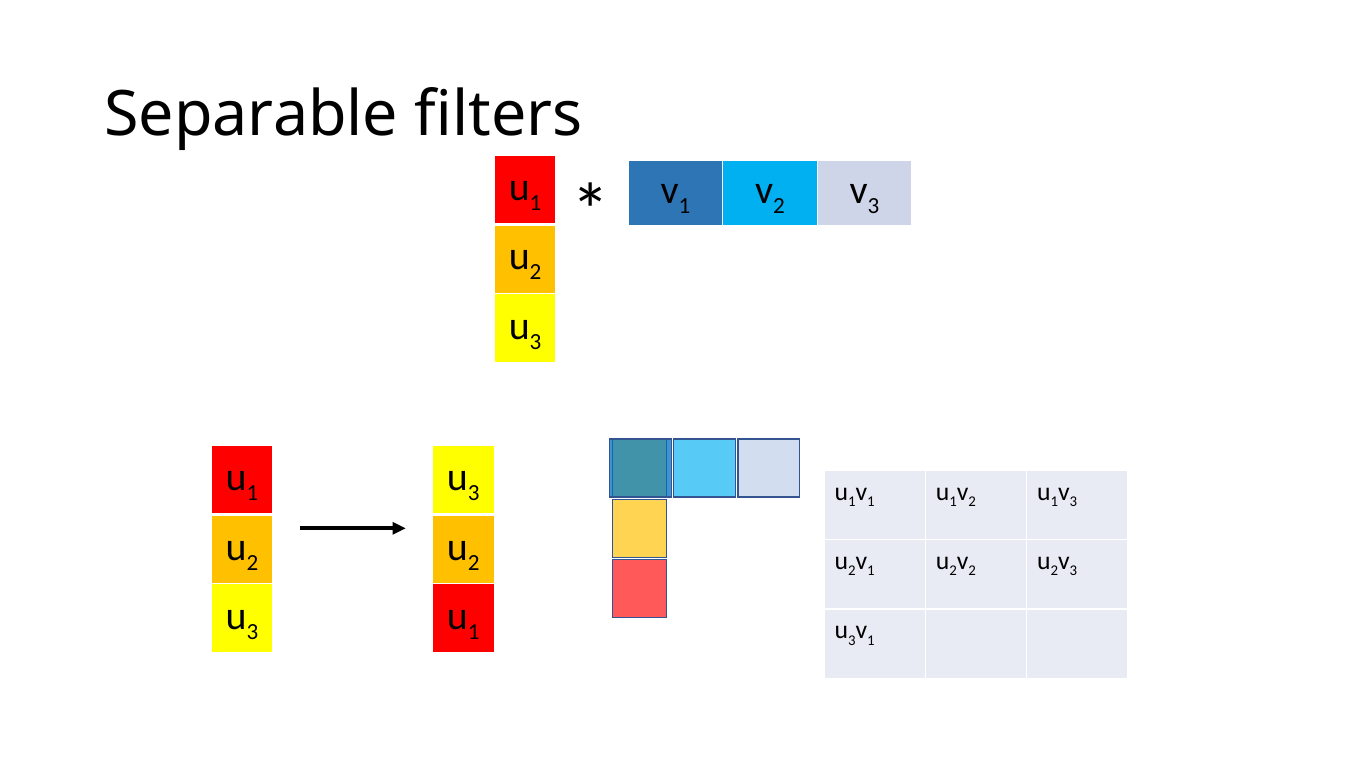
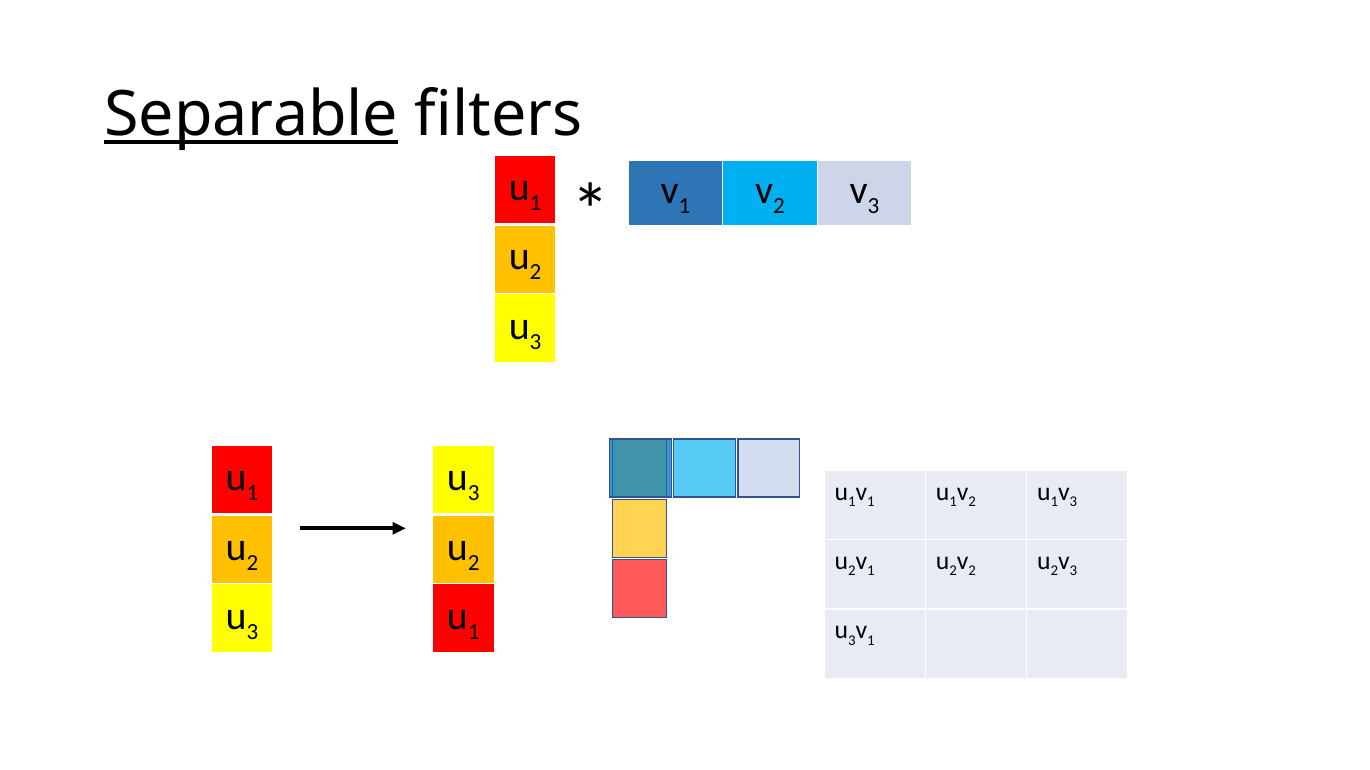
Separable underline: none -> present
